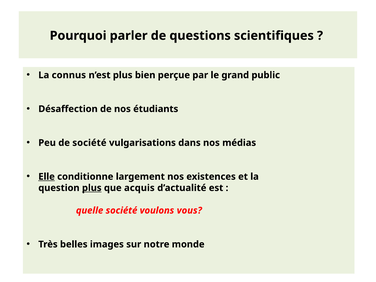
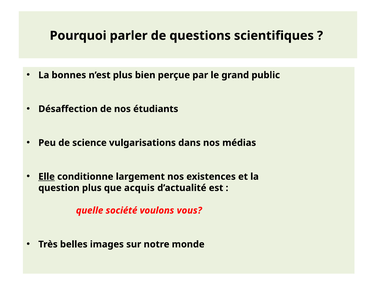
connus: connus -> bonnes
de société: société -> science
plus at (92, 188) underline: present -> none
